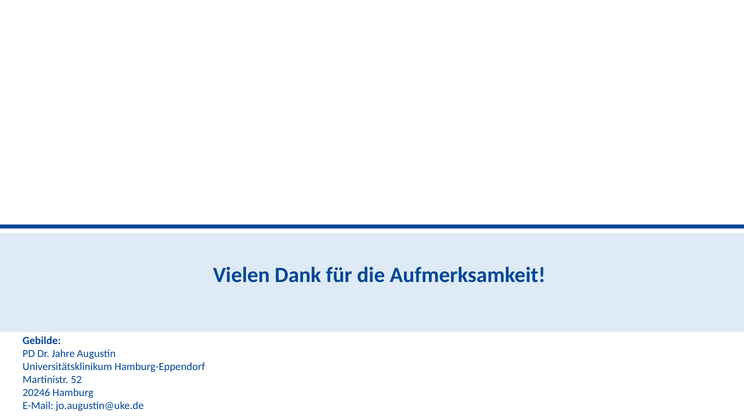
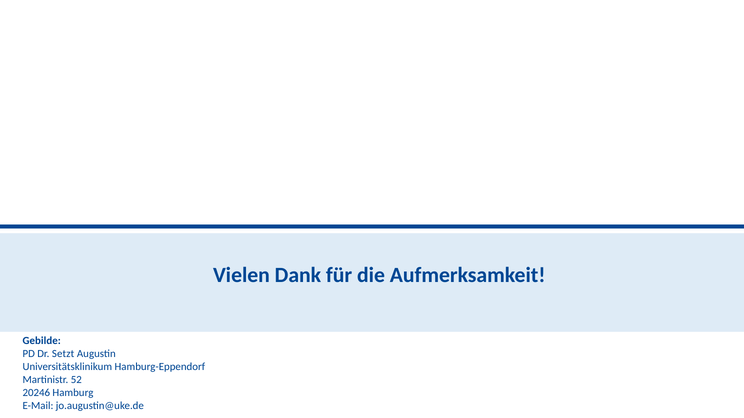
Jahre: Jahre -> Setzt
